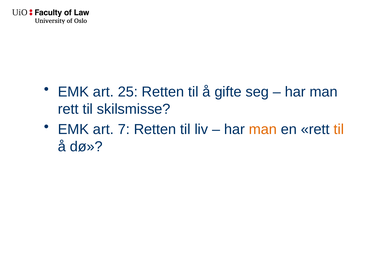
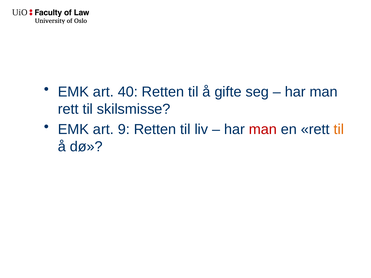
25: 25 -> 40
7: 7 -> 9
man at (263, 129) colour: orange -> red
